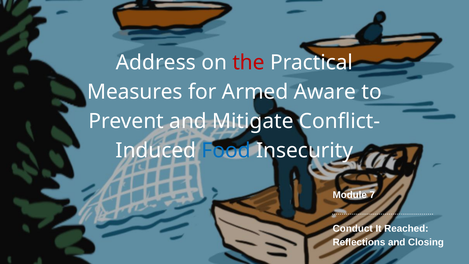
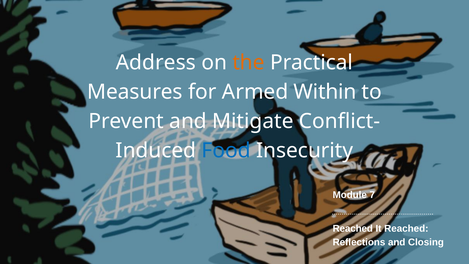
the colour: red -> orange
Aware: Aware -> Within
Conduct at (353, 228): Conduct -> Reached
